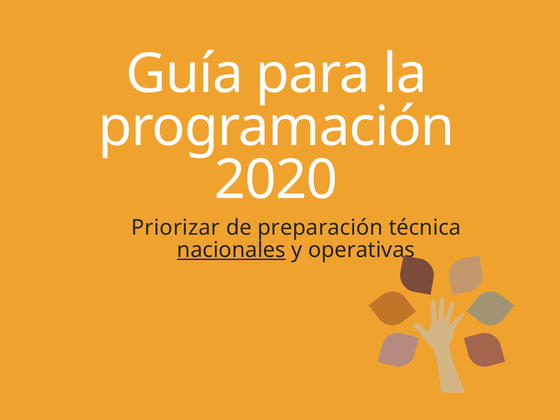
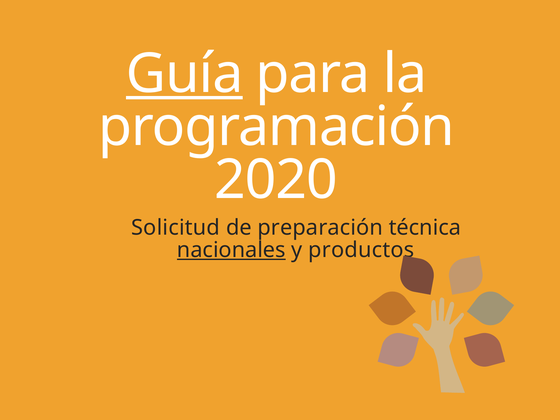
Guía underline: none -> present
Priorizar: Priorizar -> Solicitud
operativas: operativas -> productos
